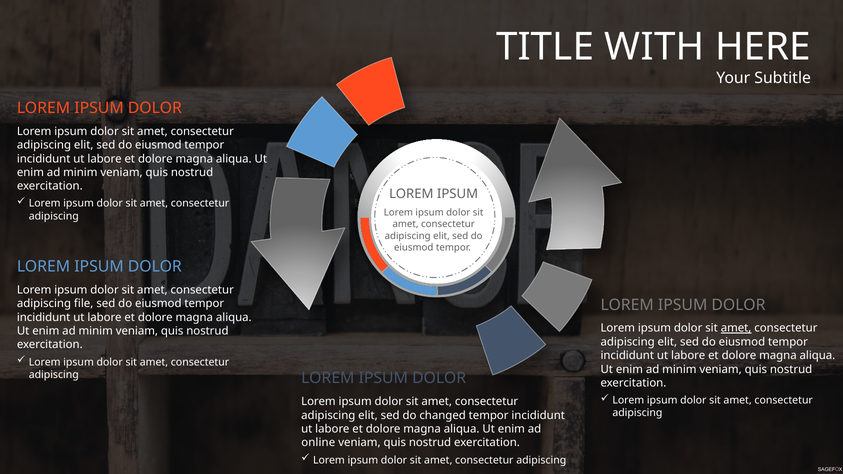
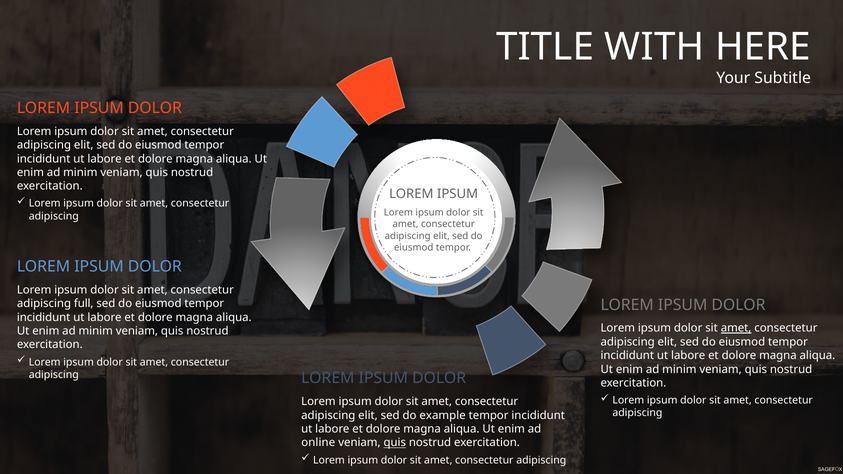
file: file -> full
changed: changed -> example
quis at (395, 443) underline: none -> present
